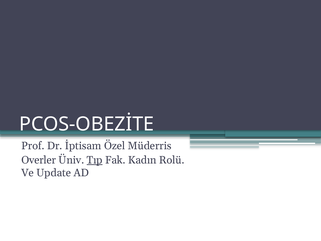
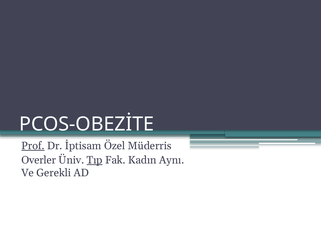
Prof underline: none -> present
Rolü: Rolü -> Aynı
Update: Update -> Gerekli
